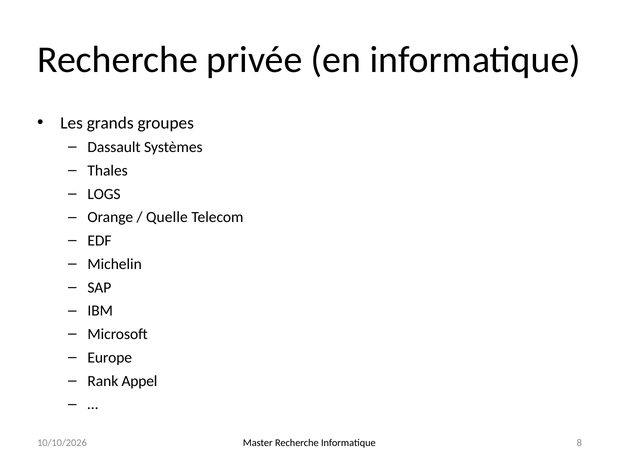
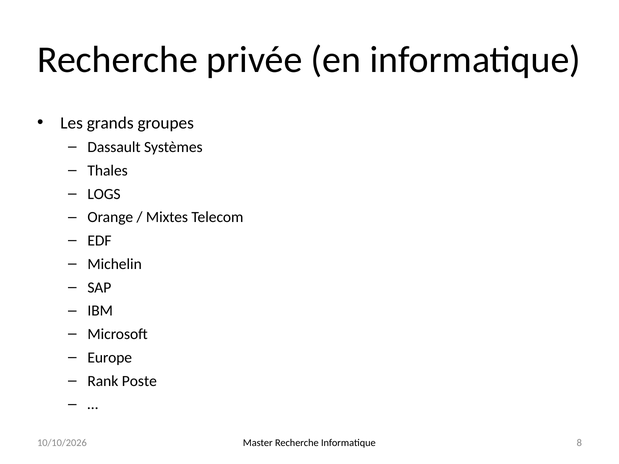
Quelle: Quelle -> Mixtes
Appel: Appel -> Poste
